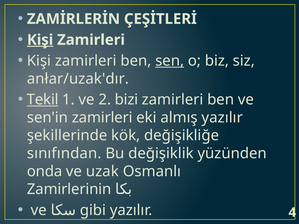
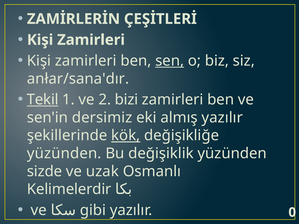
Kişi at (40, 40) underline: present -> none
anłar/uzak'dır: anłar/uzak'dır -> anłar/sana'dır
sen'in zamirleri: zamirleri -> dersimiz
kök underline: none -> present
sınıfından at (64, 154): sınıfından -> yüzünden
onda: onda -> sizde
Zamirlerinin: Zamirlerinin -> Kelimelerdir
4: 4 -> 0
